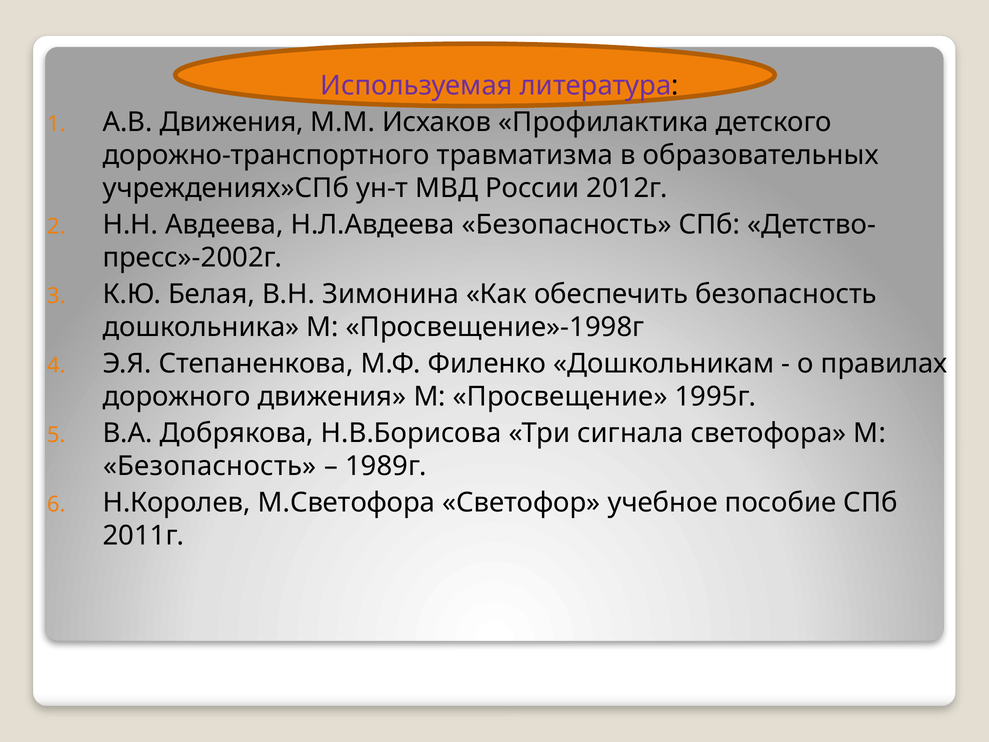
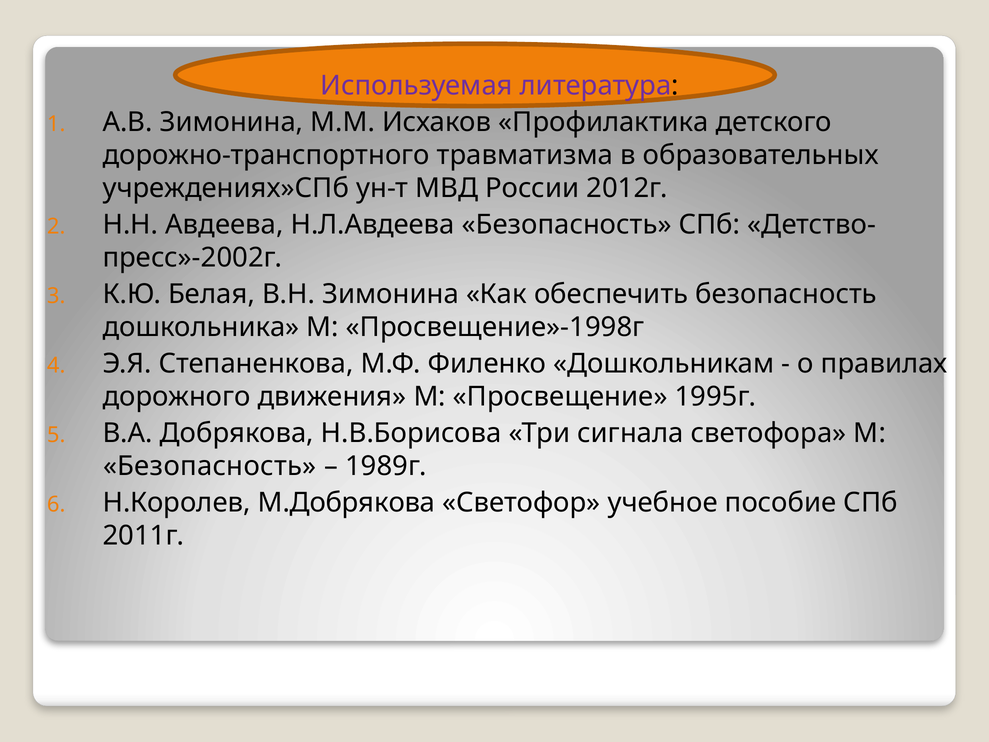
А.В Движения: Движения -> Зимонина
М.Светофора: М.Светофора -> М.Добрякова
